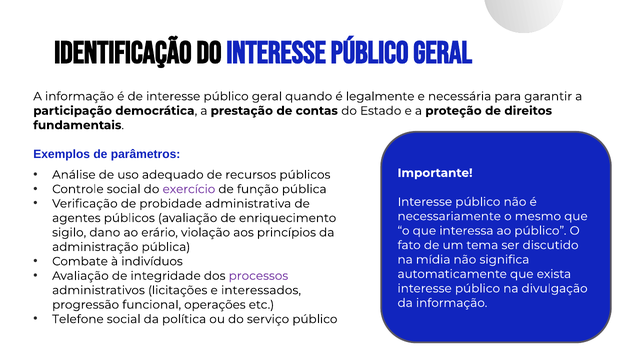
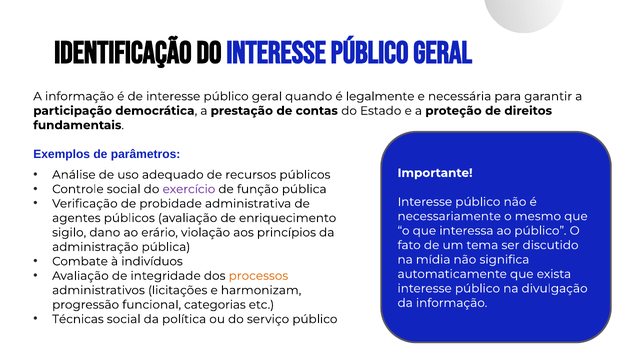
processos colour: purple -> orange
interessados: interessados -> harmonizam
operações: operações -> categorias
Telefone: Telefone -> Técnicas
